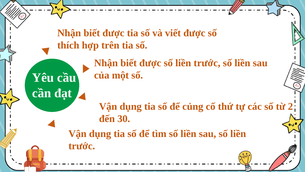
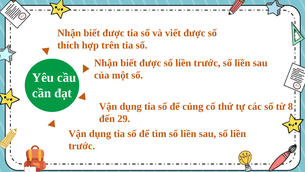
2: 2 -> 8
30: 30 -> 29
